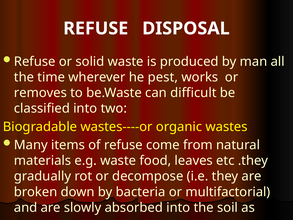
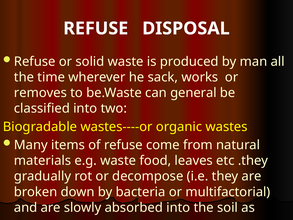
pest: pest -> sack
difficult: difficult -> general
